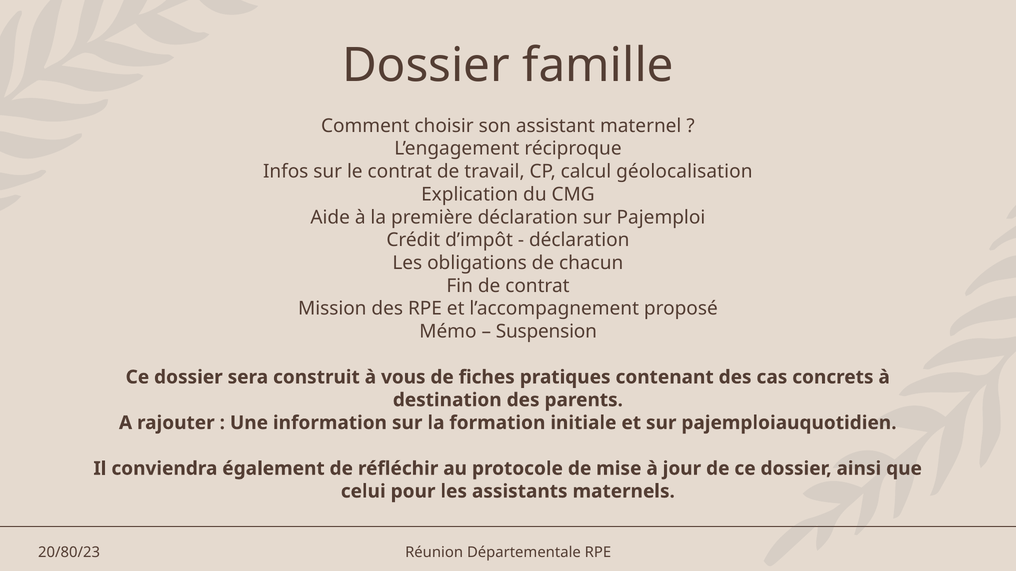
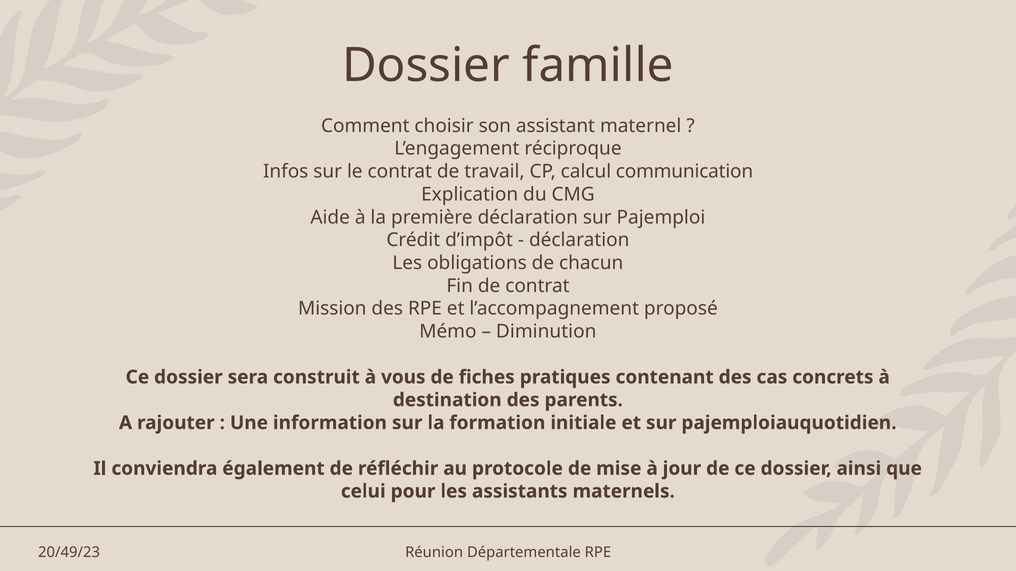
géolocalisation: géolocalisation -> communication
Suspension: Suspension -> Diminution
20/80/23: 20/80/23 -> 20/49/23
